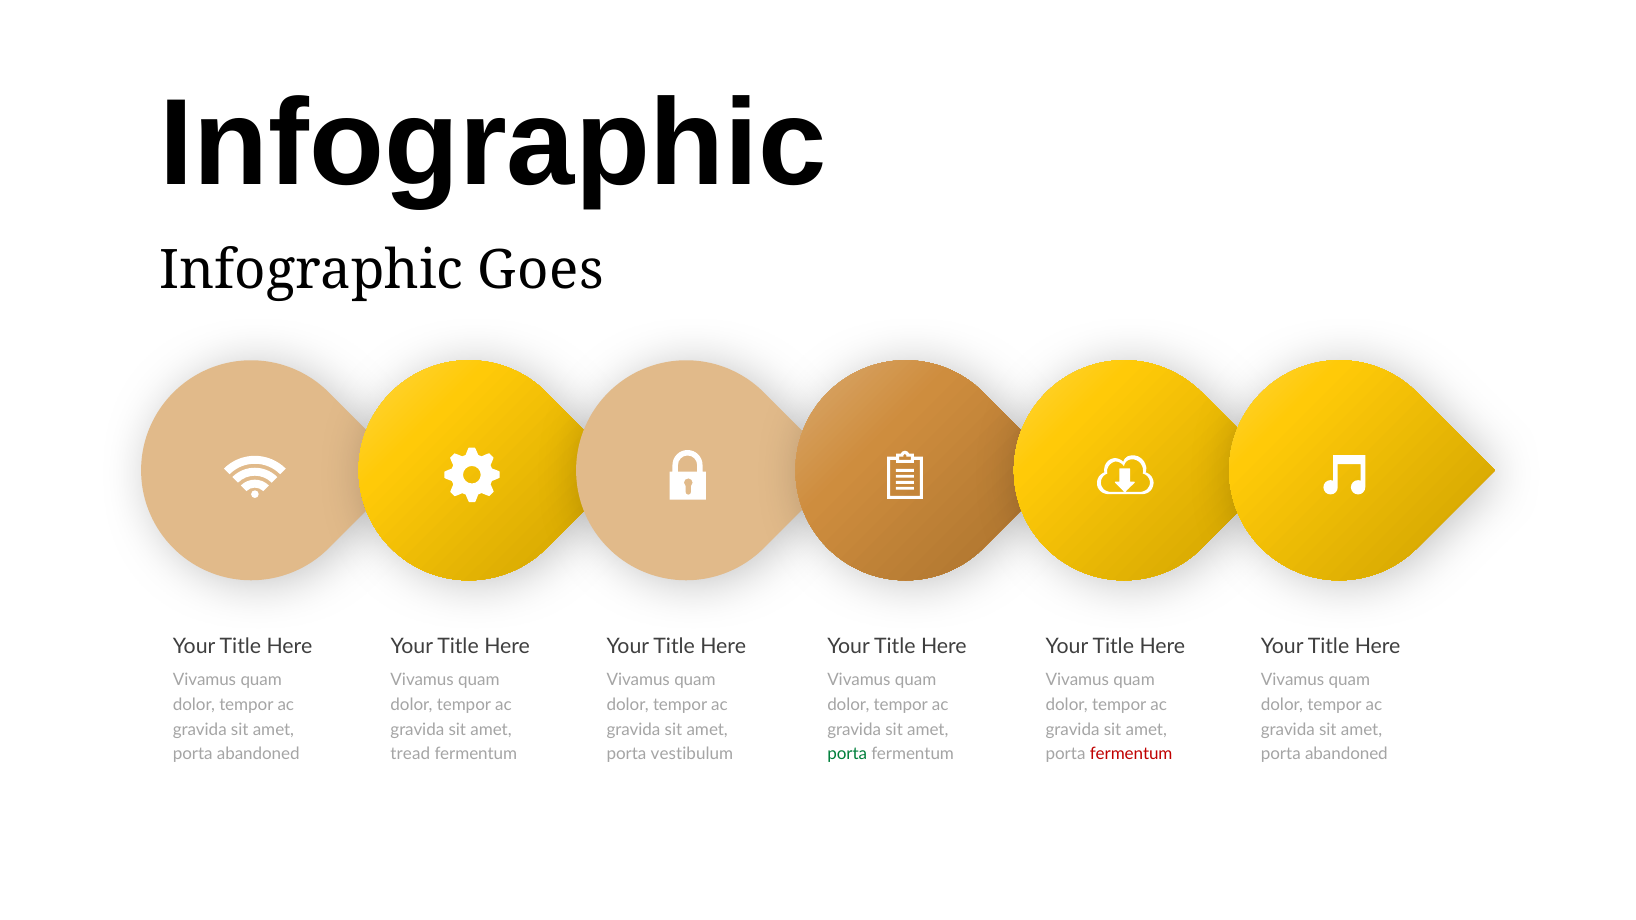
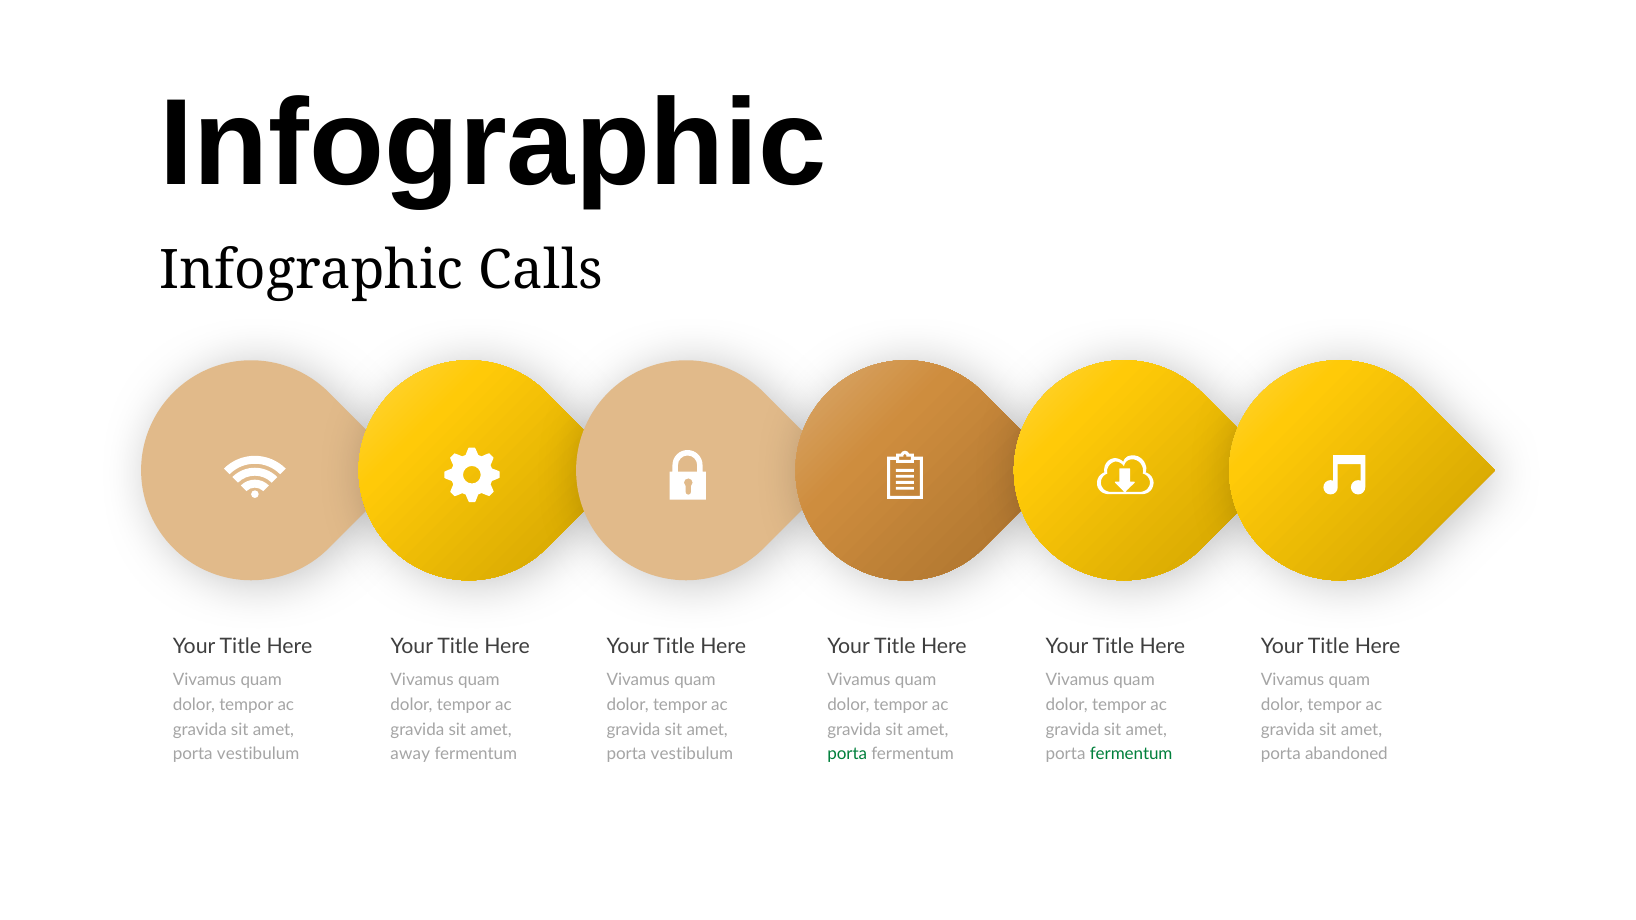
Goes: Goes -> Calls
abandoned at (258, 754): abandoned -> vestibulum
tread: tread -> away
fermentum at (1131, 754) colour: red -> green
